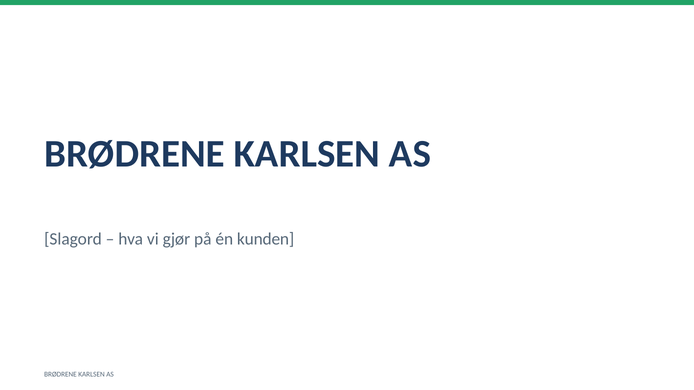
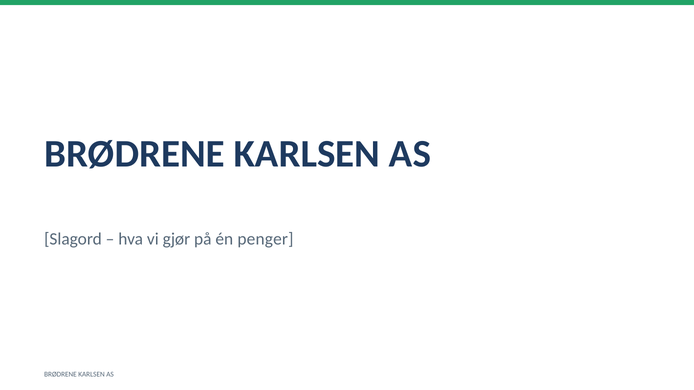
kunden: kunden -> penger
